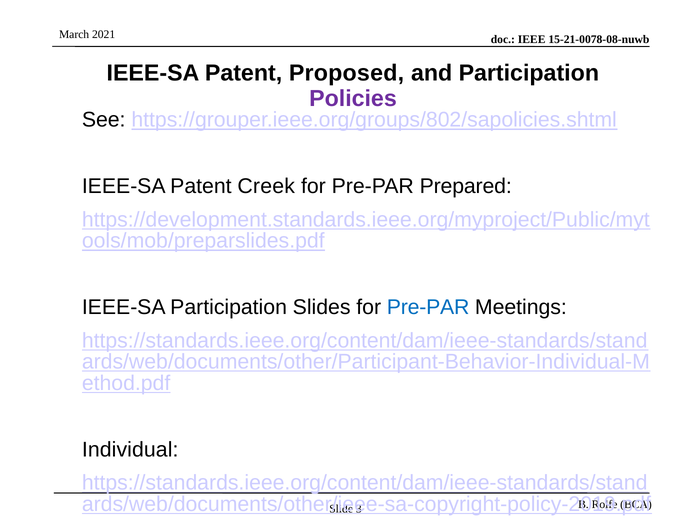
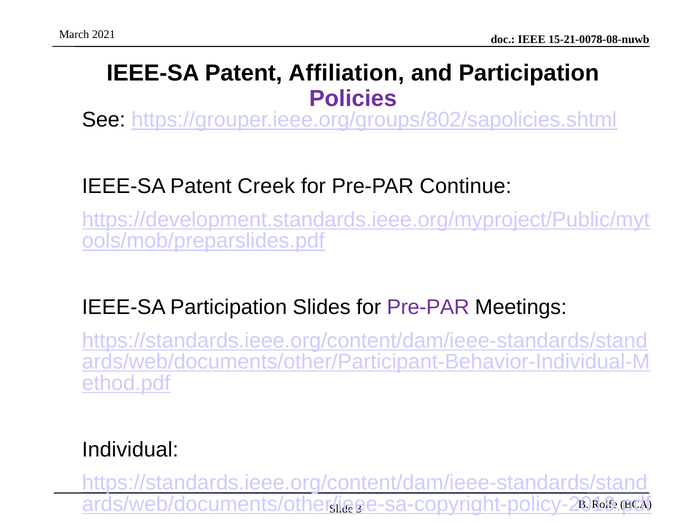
Proposed: Proposed -> Affiliation
Prepared: Prepared -> Continue
Pre-PAR at (428, 307) colour: blue -> purple
